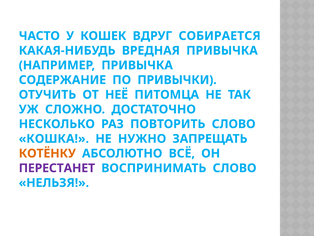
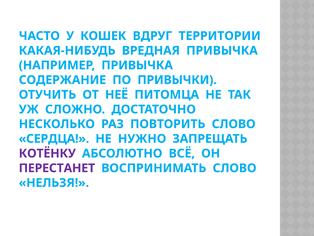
СОБИРАЕТСЯ: СОБИРАЕТСЯ -> ТЕРРИТОРИИ
КОШКА: КОШКА -> СЕРДЦА
КОТЁНКУ colour: orange -> purple
